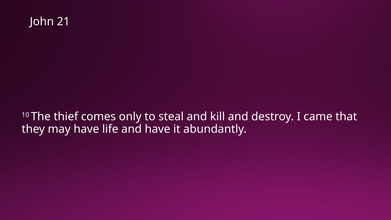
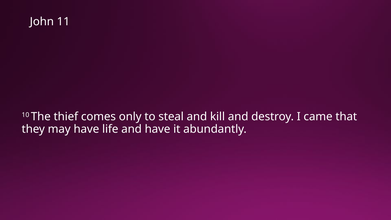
21: 21 -> 11
